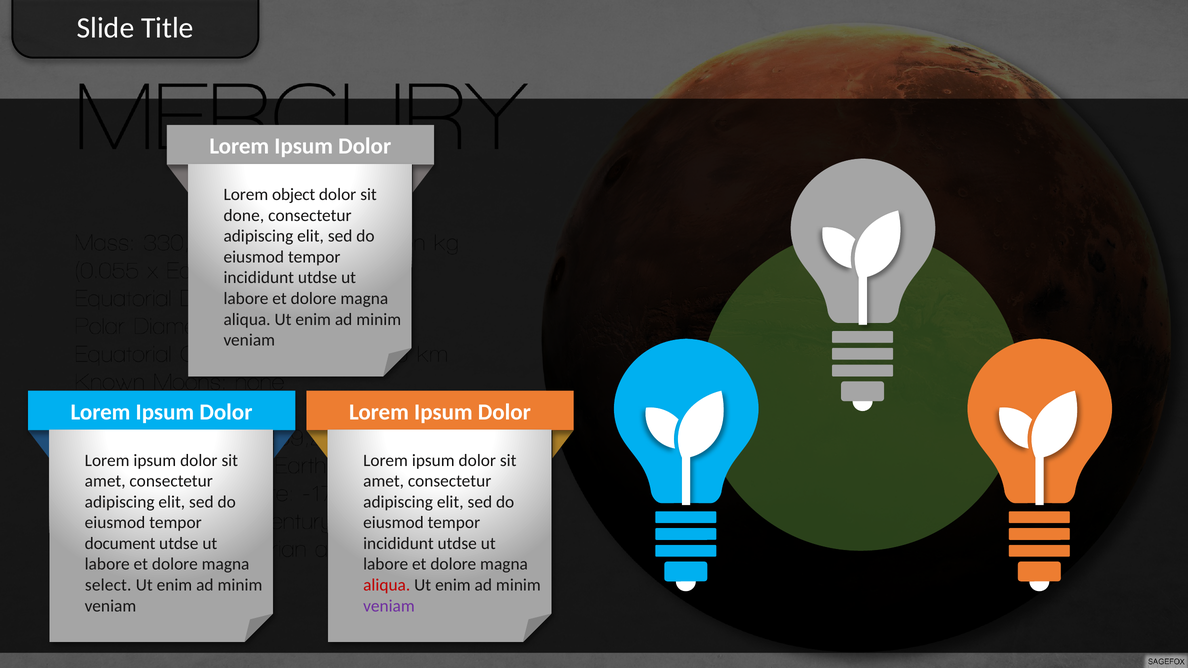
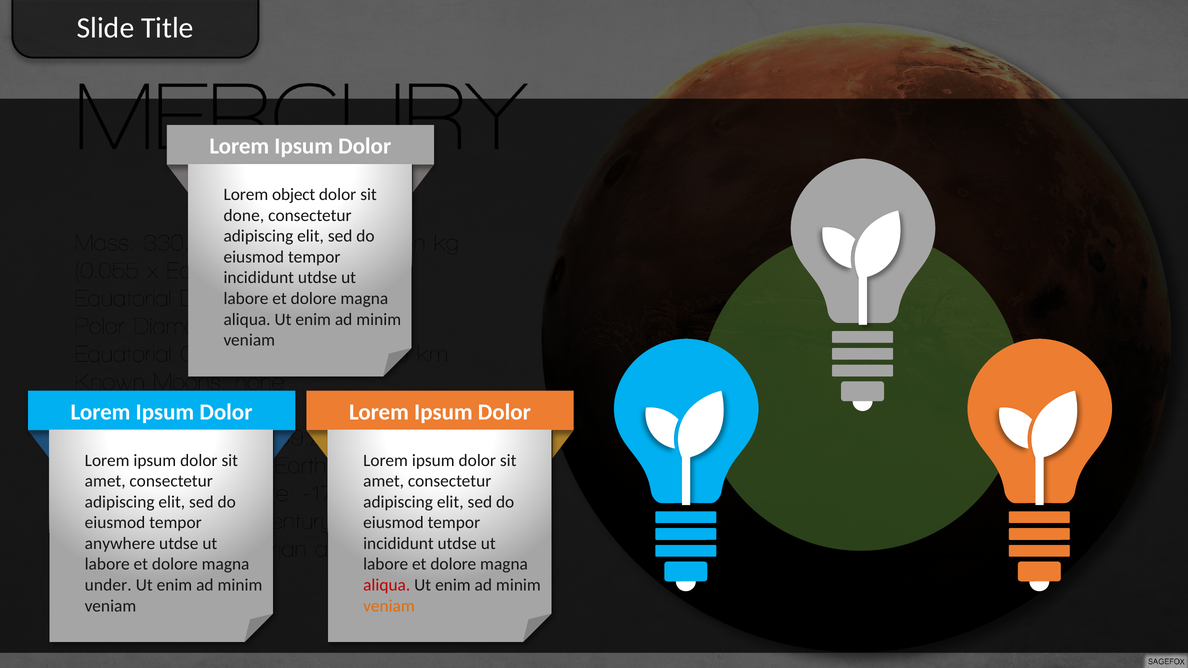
document: document -> anywhere
select: select -> under
veniam at (389, 606) colour: purple -> orange
